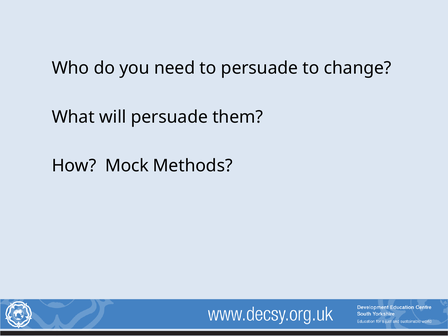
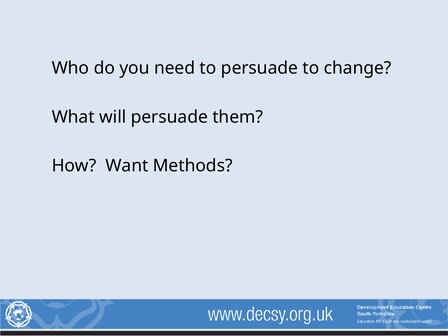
Mock: Mock -> Want
